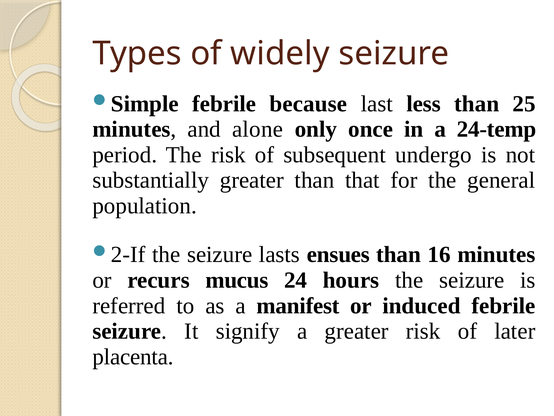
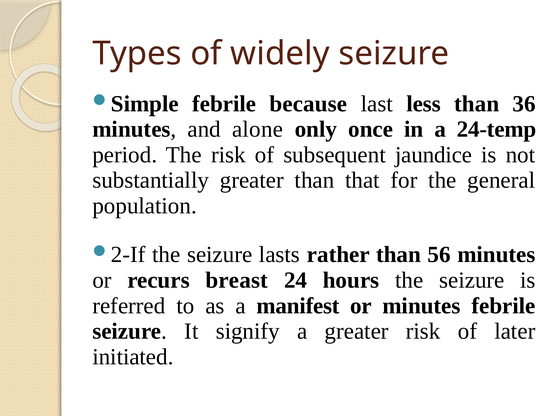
25: 25 -> 36
undergo: undergo -> jaundice
ensues: ensues -> rather
16: 16 -> 56
mucus: mucus -> breast
or induced: induced -> minutes
placenta: placenta -> initiated
